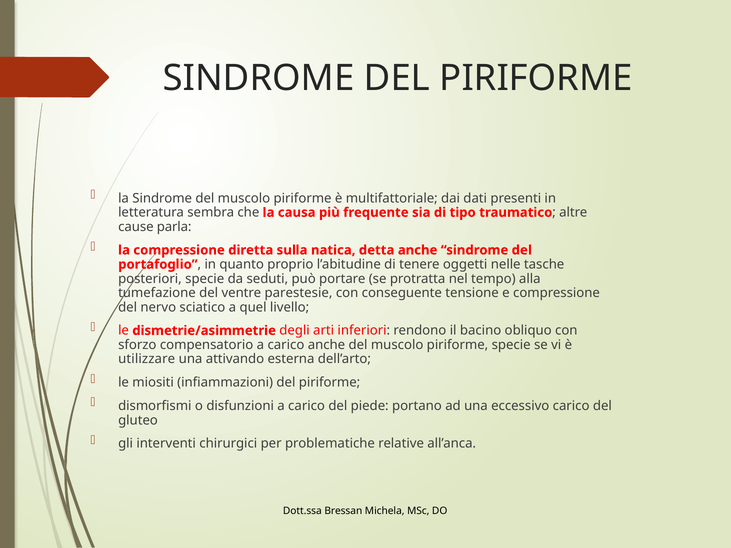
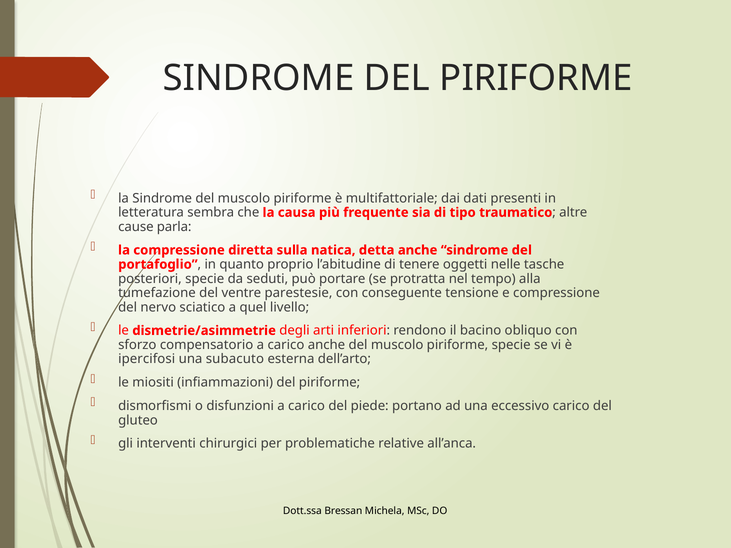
utilizzare: utilizzare -> ipercifosi
attivando: attivando -> subacuto
